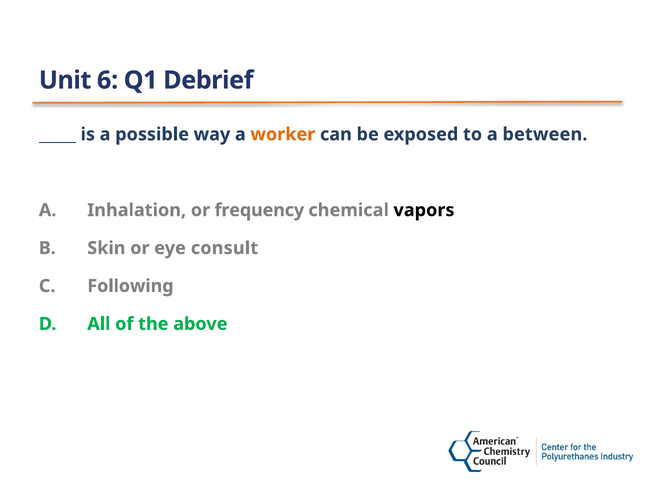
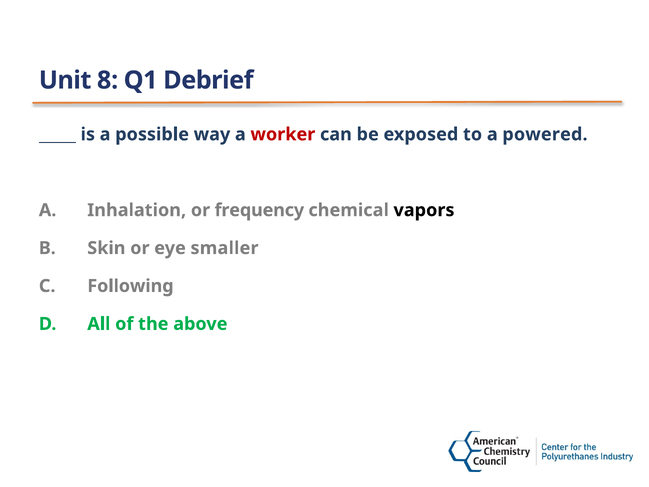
6: 6 -> 8
worker colour: orange -> red
between: between -> powered
consult: consult -> smaller
